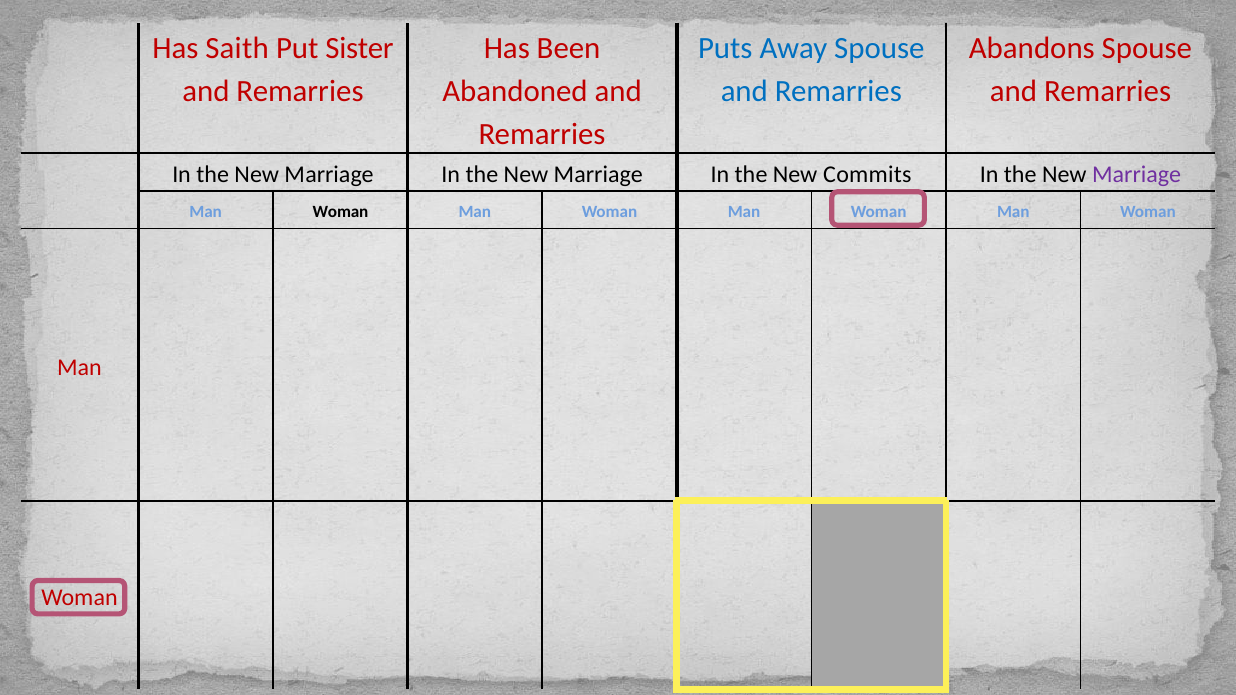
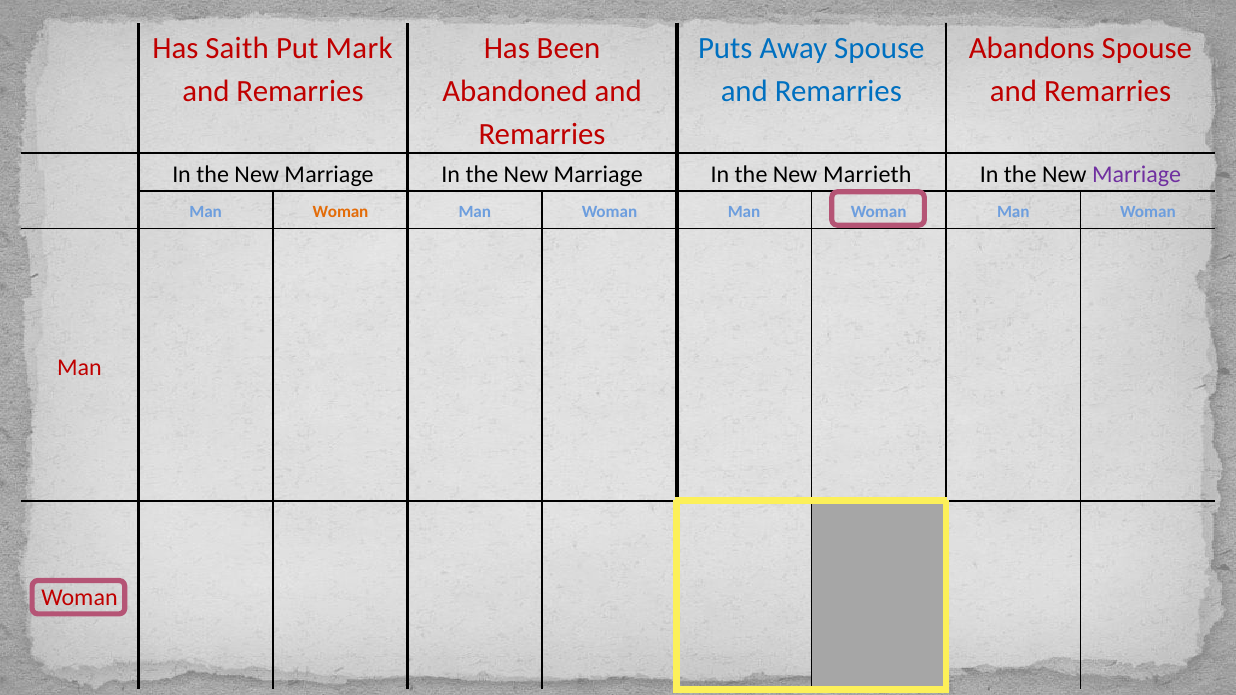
Sister: Sister -> Mark
Commits: Commits -> Marrieth
Woman at (340, 212) colour: black -> orange
